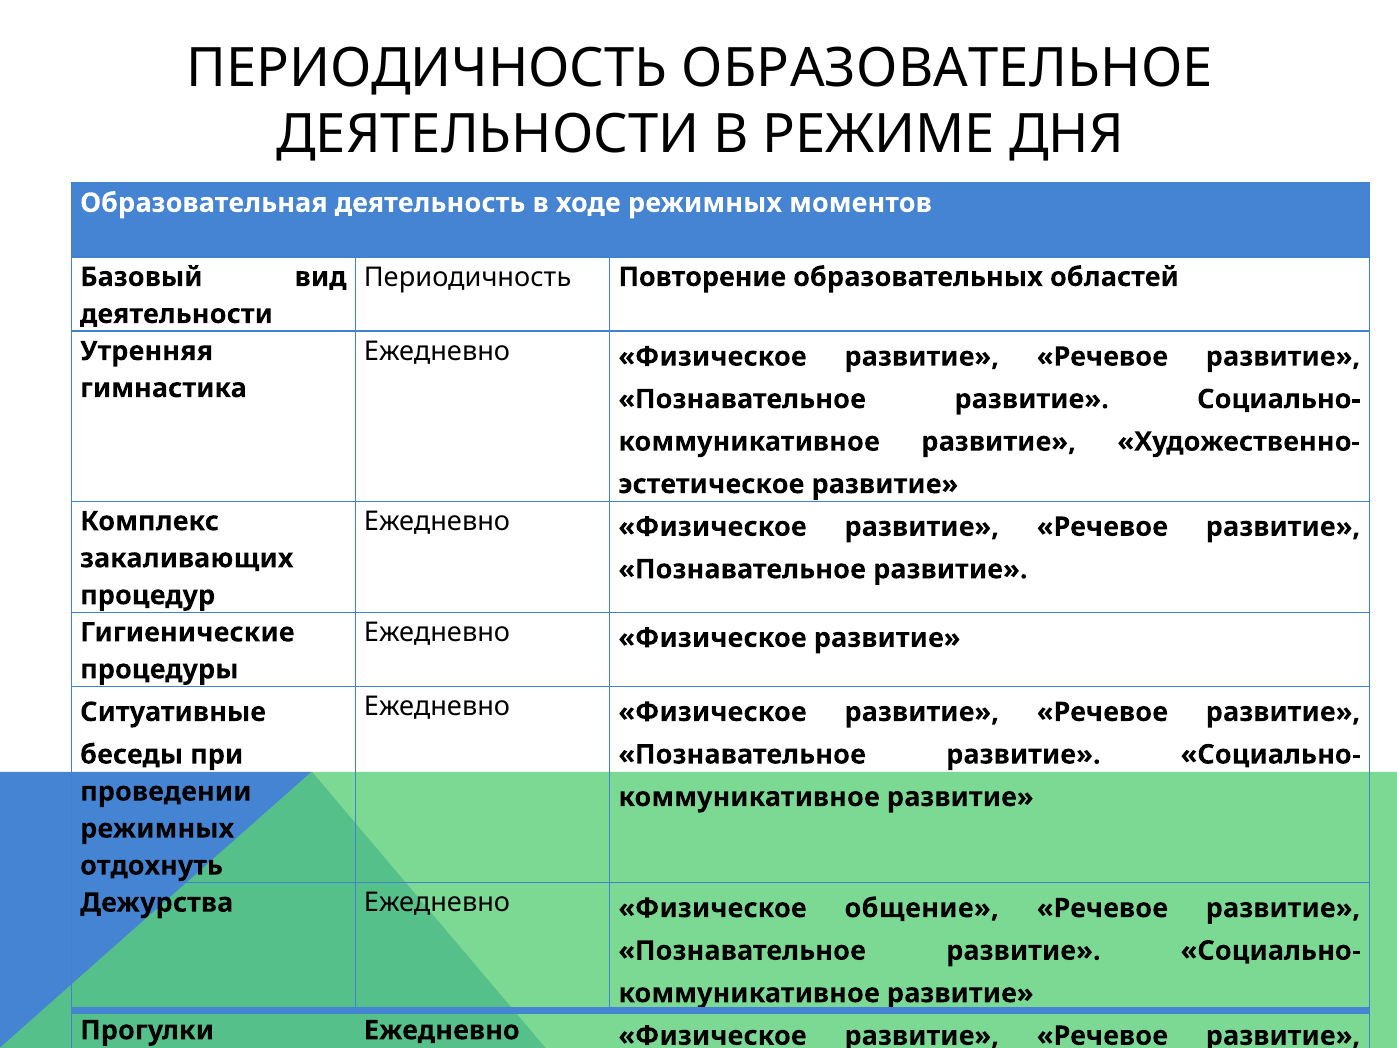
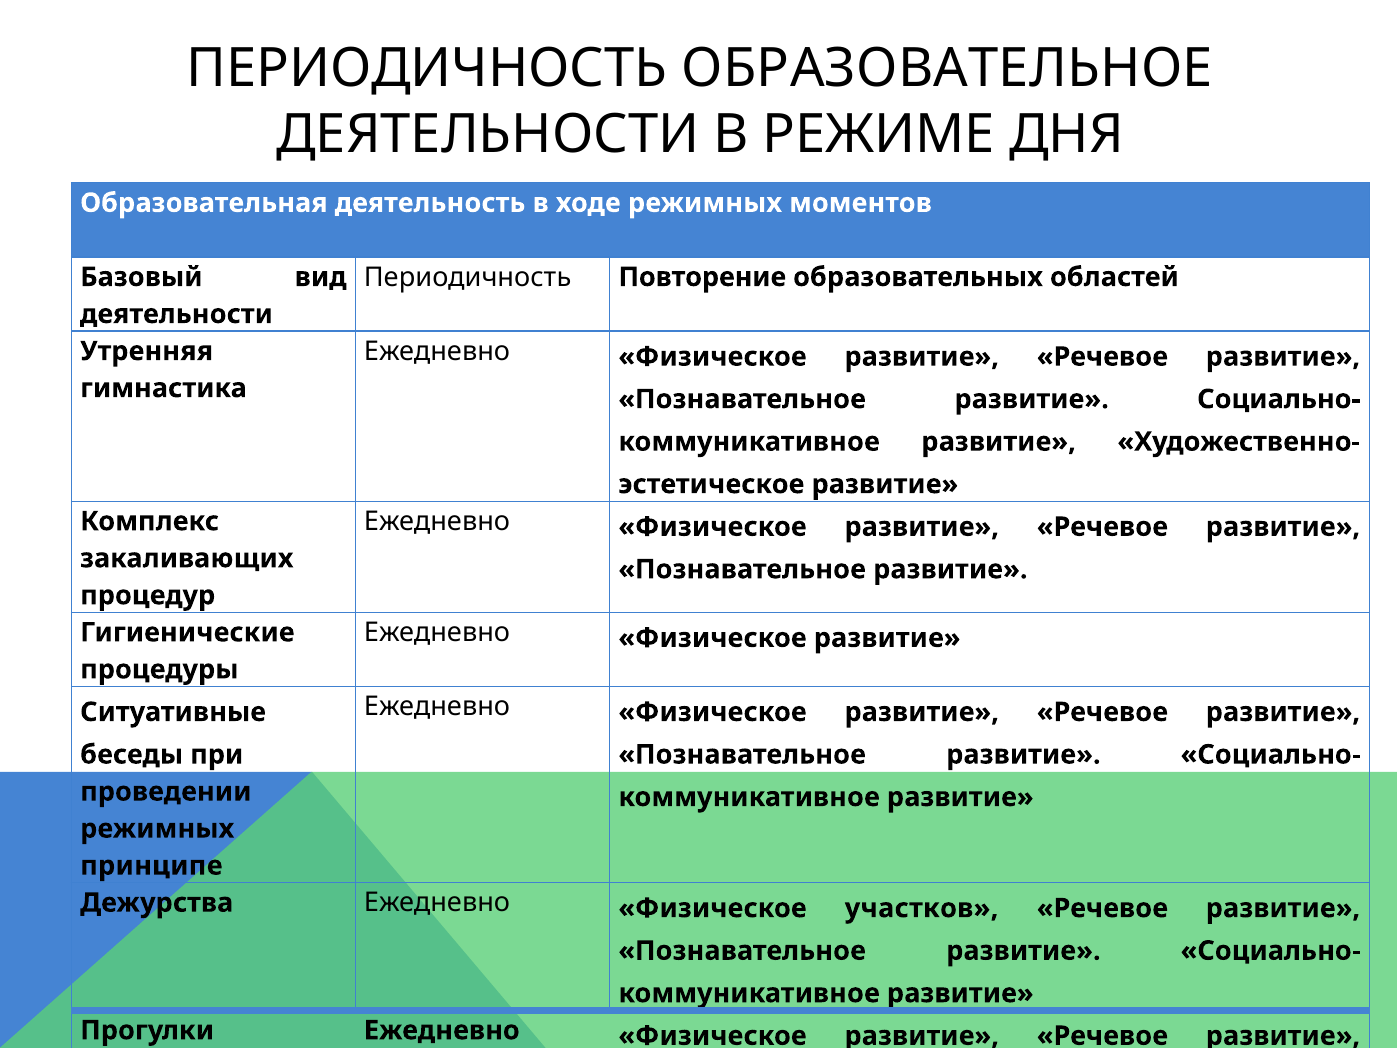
отдохнуть: отдохнуть -> принципе
общение: общение -> участков
